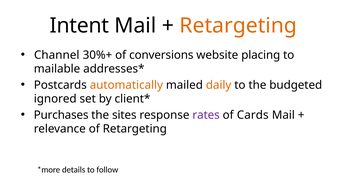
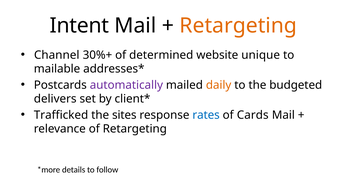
conversions: conversions -> determined
placing: placing -> unique
automatically colour: orange -> purple
ignored: ignored -> delivers
Purchases: Purchases -> Trafficked
rates colour: purple -> blue
